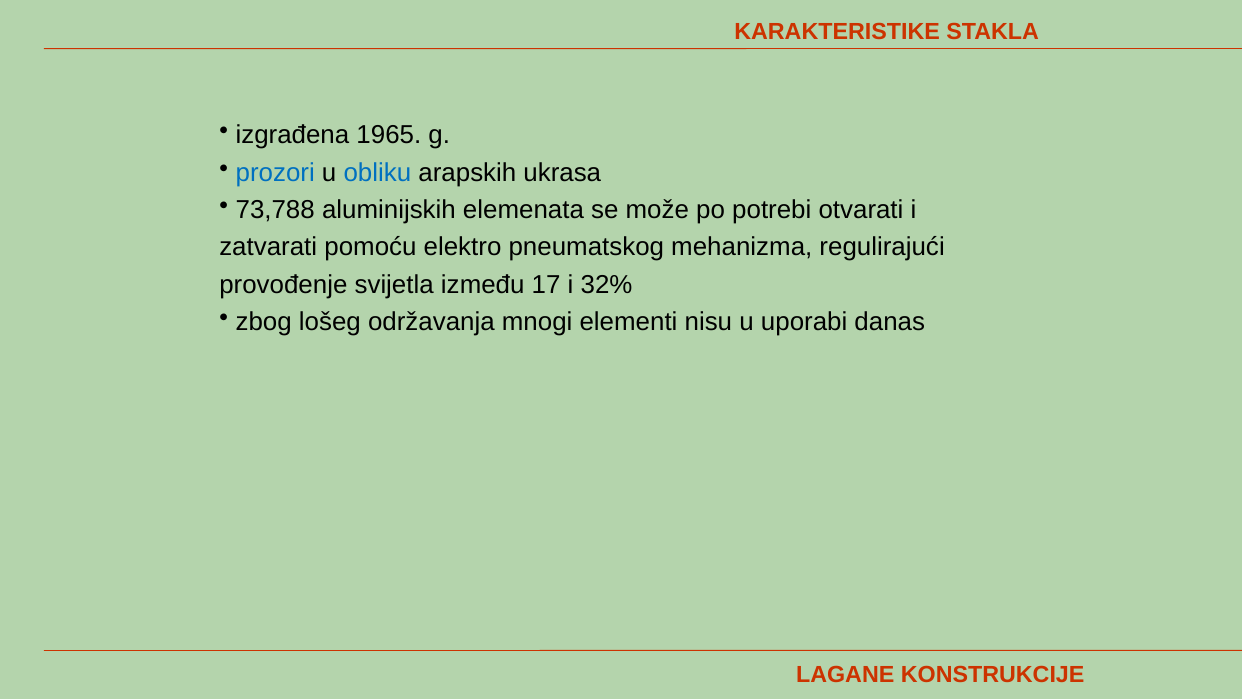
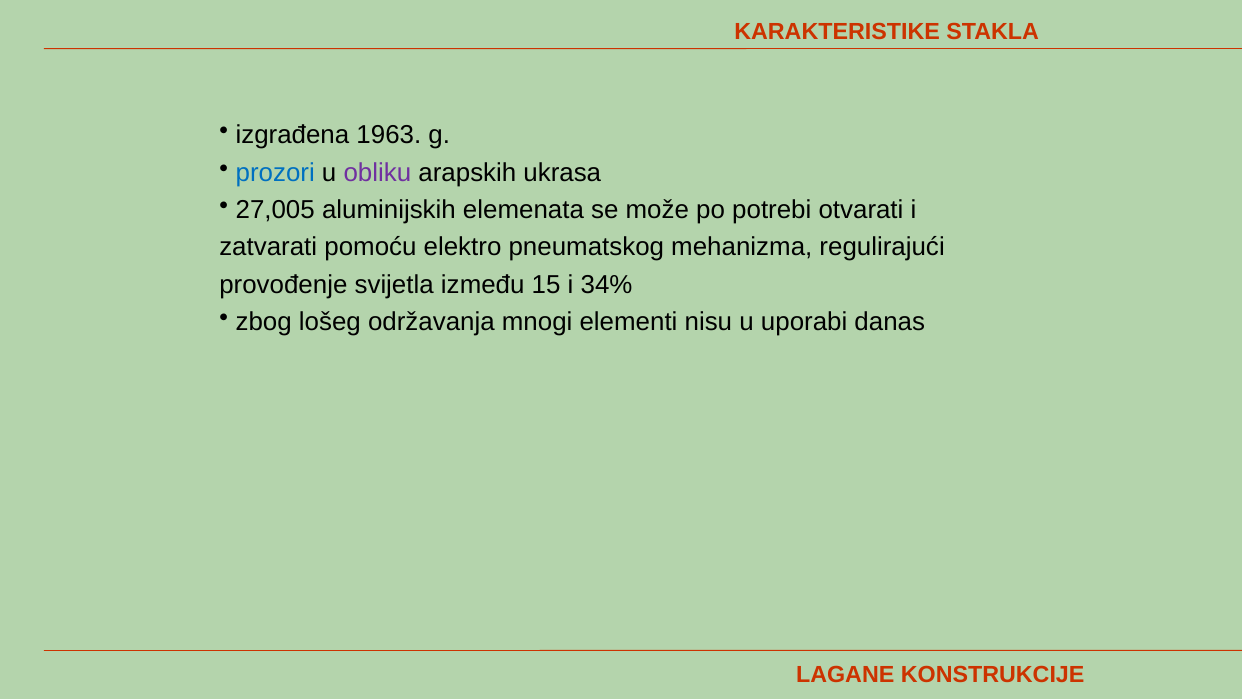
1965: 1965 -> 1963
obliku colour: blue -> purple
73,788: 73,788 -> 27,005
17: 17 -> 15
32%: 32% -> 34%
